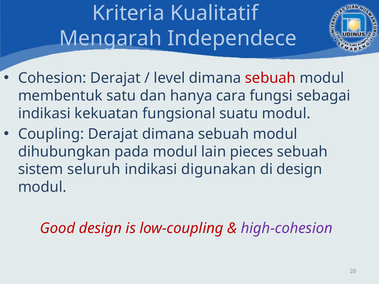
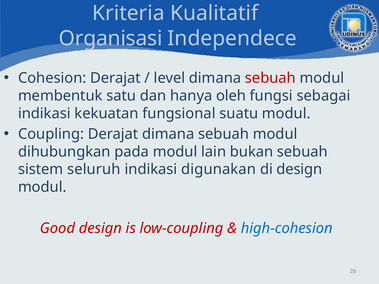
Mengarah: Mengarah -> Organisasi
cara: cara -> oleh
pieces: pieces -> bukan
high-cohesion colour: purple -> blue
